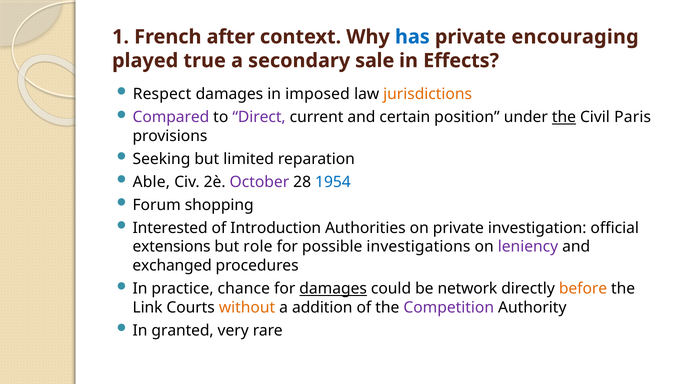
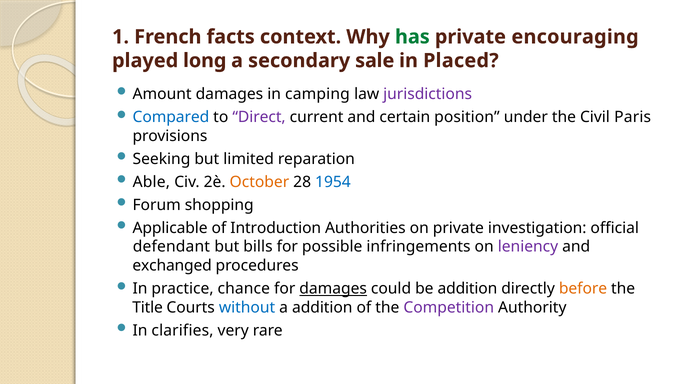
after: after -> facts
has colour: blue -> green
true: true -> long
Effects: Effects -> Placed
Respect: Respect -> Amount
imposed: imposed -> camping
jurisdictions colour: orange -> purple
Compared colour: purple -> blue
the at (564, 117) underline: present -> none
October colour: purple -> orange
Interested: Interested -> Applicable
extensions: extensions -> defendant
role: role -> bills
investigations: investigations -> infringements
be network: network -> addition
Link: Link -> Title
without colour: orange -> blue
granted: granted -> clarifies
